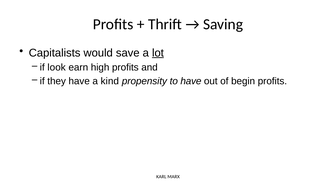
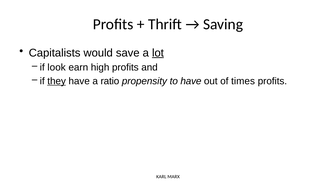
they underline: none -> present
kind: kind -> ratio
begin: begin -> times
